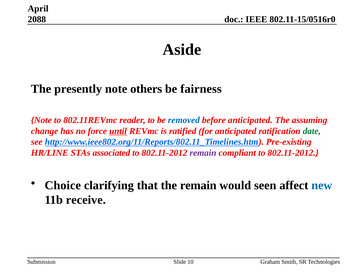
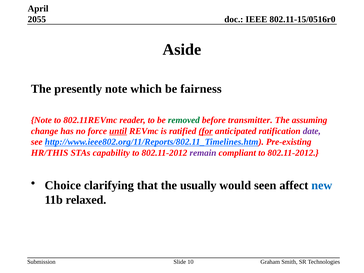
2088: 2088 -> 2055
others: others -> which
removed colour: blue -> green
before anticipated: anticipated -> transmitter
for underline: none -> present
date colour: green -> purple
HR/LINE: HR/LINE -> HR/THIS
associated: associated -> capability
the remain: remain -> usually
receive: receive -> relaxed
